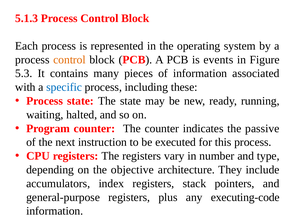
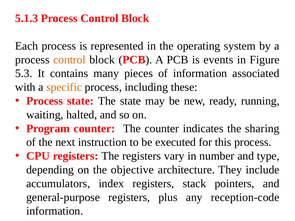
specific colour: blue -> orange
passive: passive -> sharing
executing-code: executing-code -> reception-code
